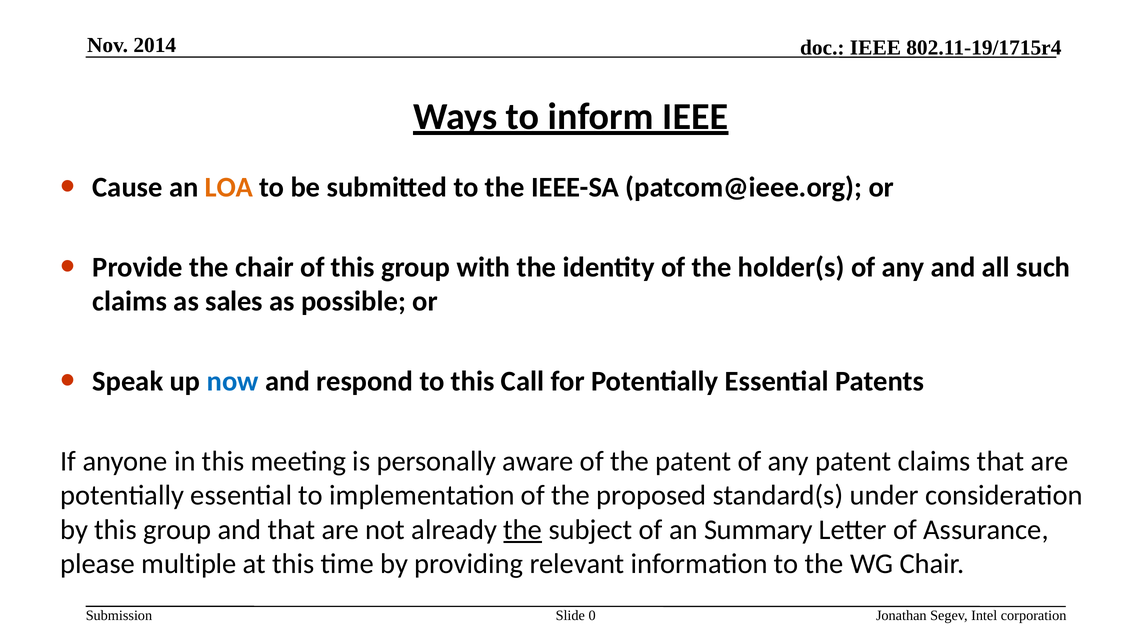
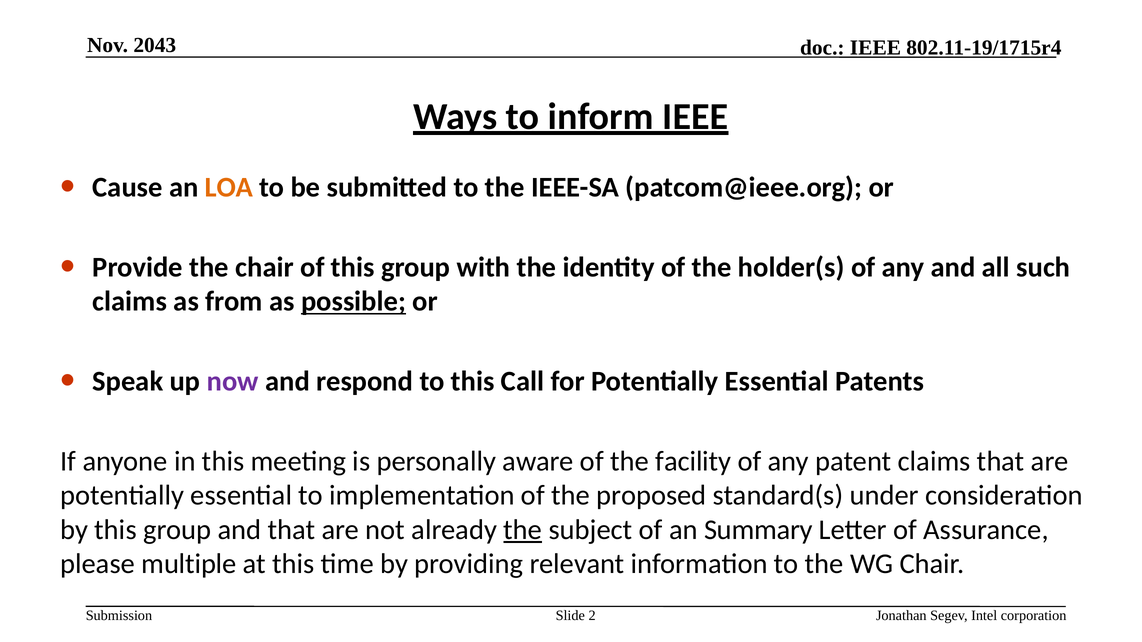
2014: 2014 -> 2043
sales: sales -> from
possible underline: none -> present
now colour: blue -> purple
the patent: patent -> facility
0: 0 -> 2
